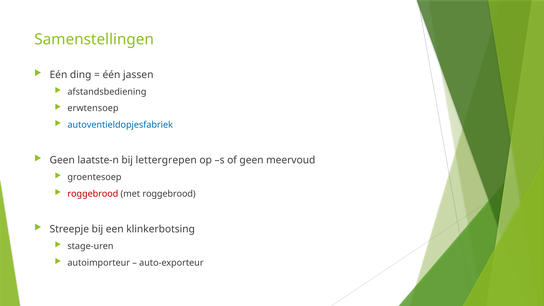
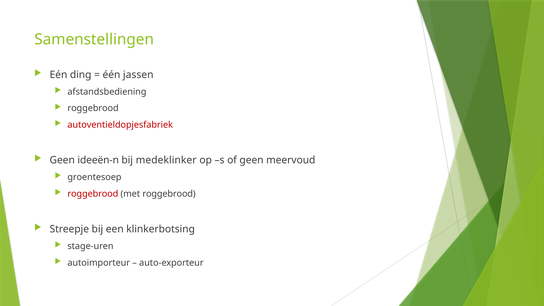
erwtensoep at (93, 108): erwtensoep -> roggebrood
autoventieldopjesfabriek colour: blue -> red
laatste-n: laatste-n -> ideeën-n
lettergrepen: lettergrepen -> medeklinker
